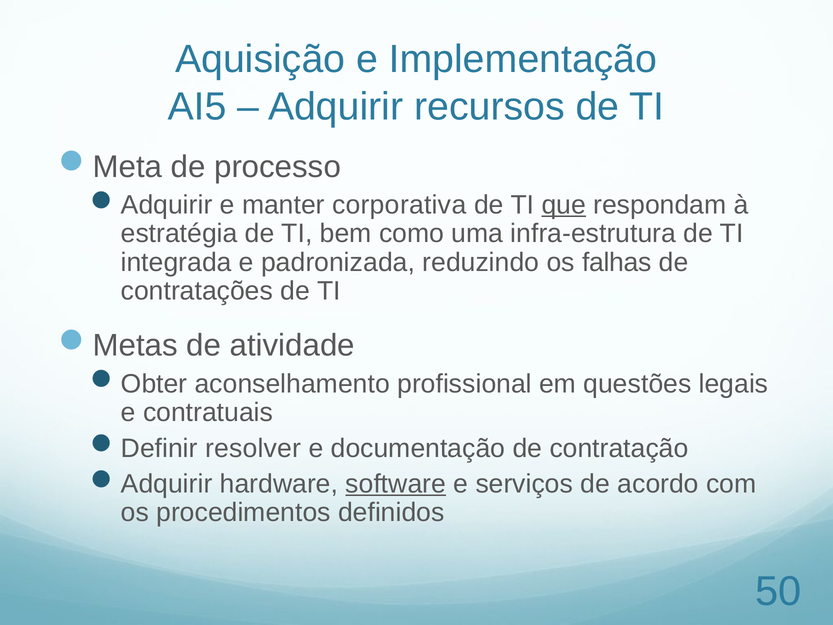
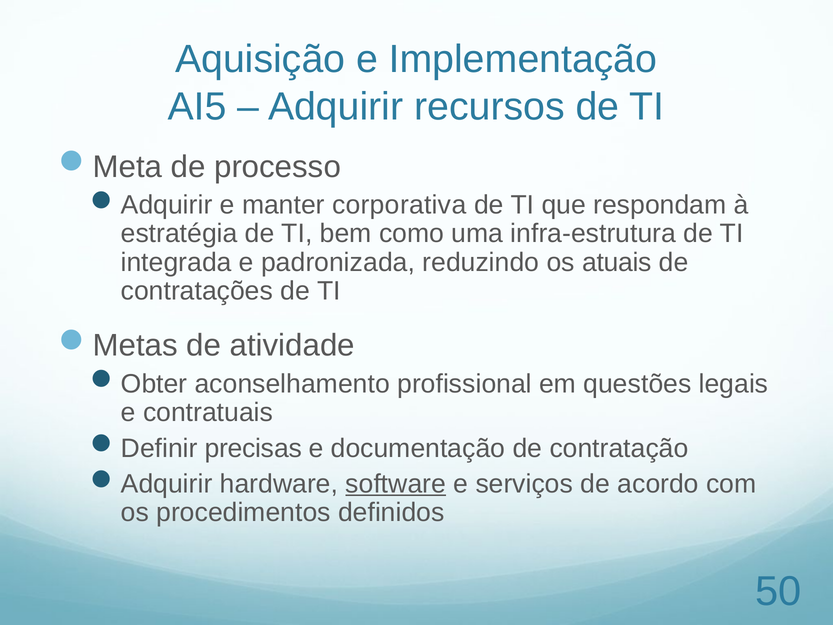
que underline: present -> none
falhas: falhas -> atuais
resolver: resolver -> precisas
